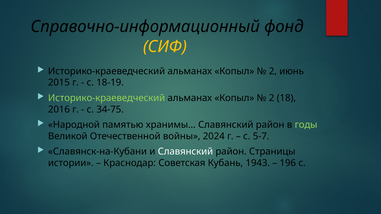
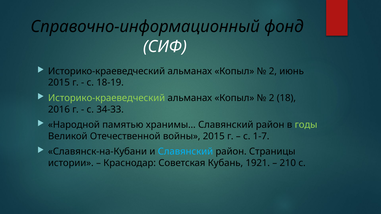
СИФ colour: yellow -> white
34-75: 34-75 -> 34-33
войны 2024: 2024 -> 2015
5-7: 5-7 -> 1-7
Славянский at (185, 152) colour: white -> light blue
1943: 1943 -> 1921
196: 196 -> 210
